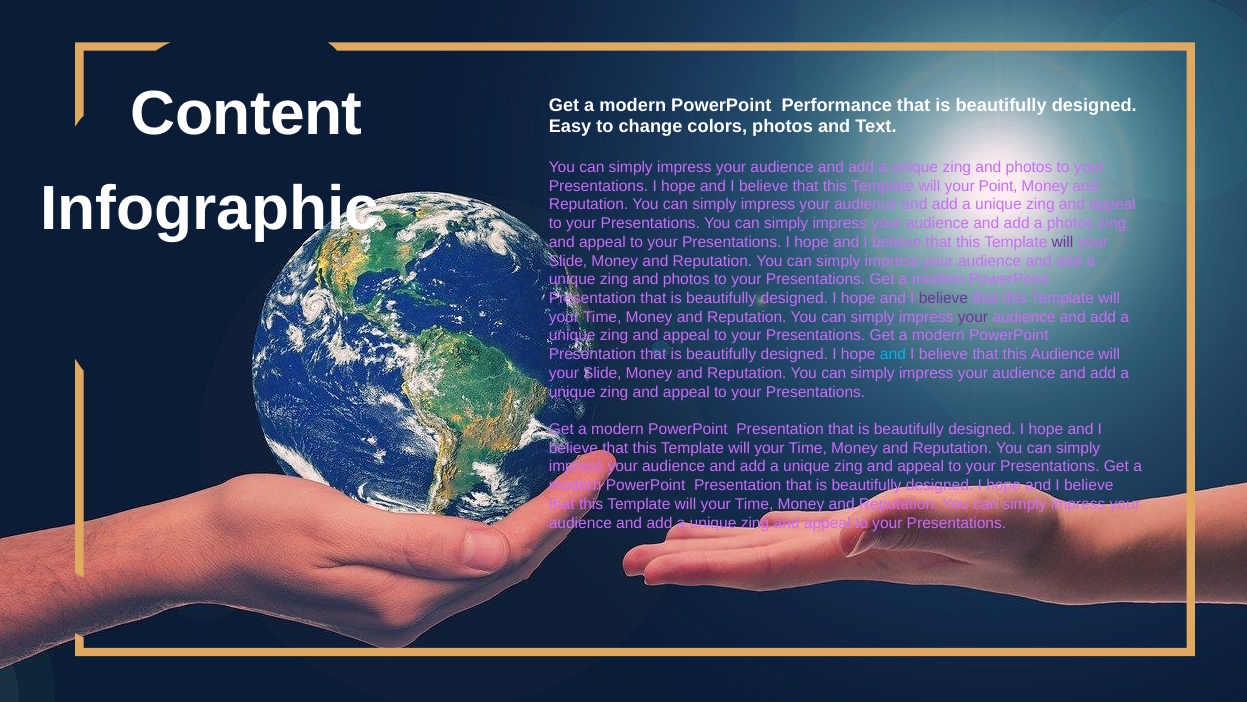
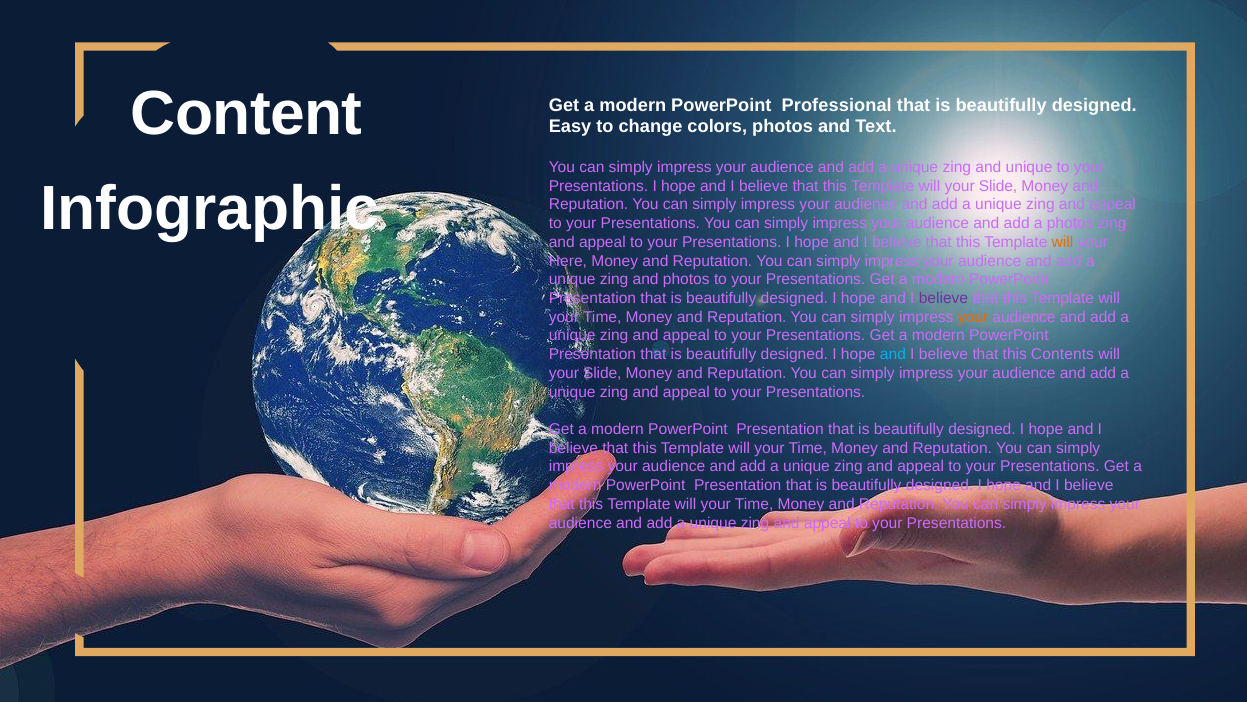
Performance: Performance -> Professional
photos at (1029, 167): photos -> unique
Template will your Point: Point -> Slide
will at (1063, 242) colour: purple -> orange
Slide at (568, 261): Slide -> Here
your at (973, 317) colour: purple -> orange
this Audience: Audience -> Contents
